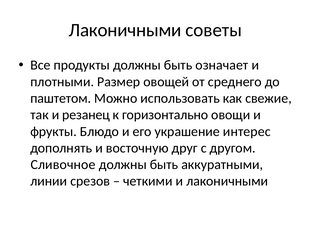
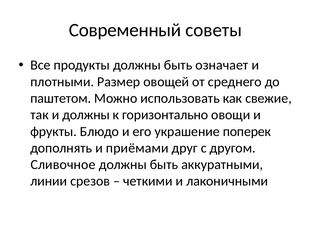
Лаконичными at (125, 30): Лаконичными -> Современный
и резанец: резанец -> должны
интерес: интерес -> поперек
восточную: восточную -> приёмами
